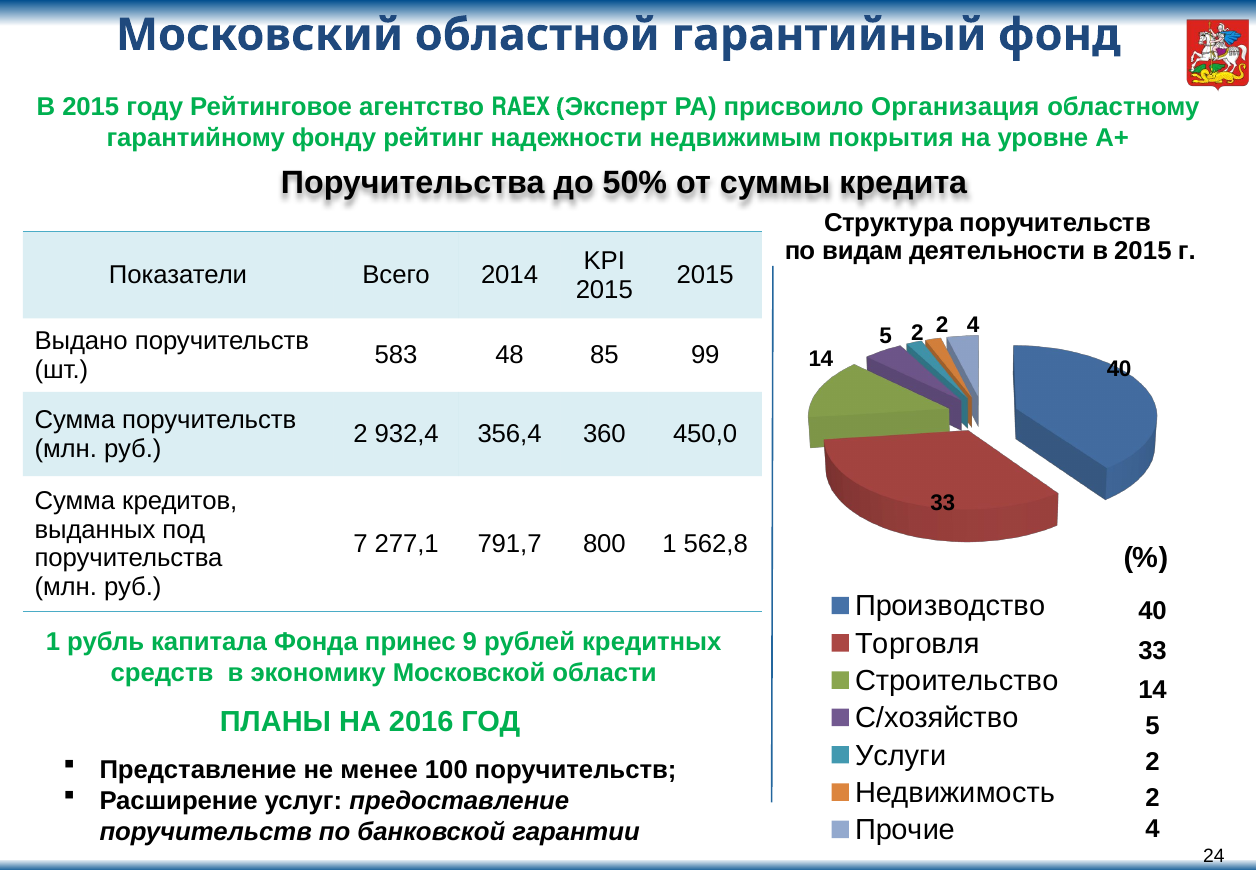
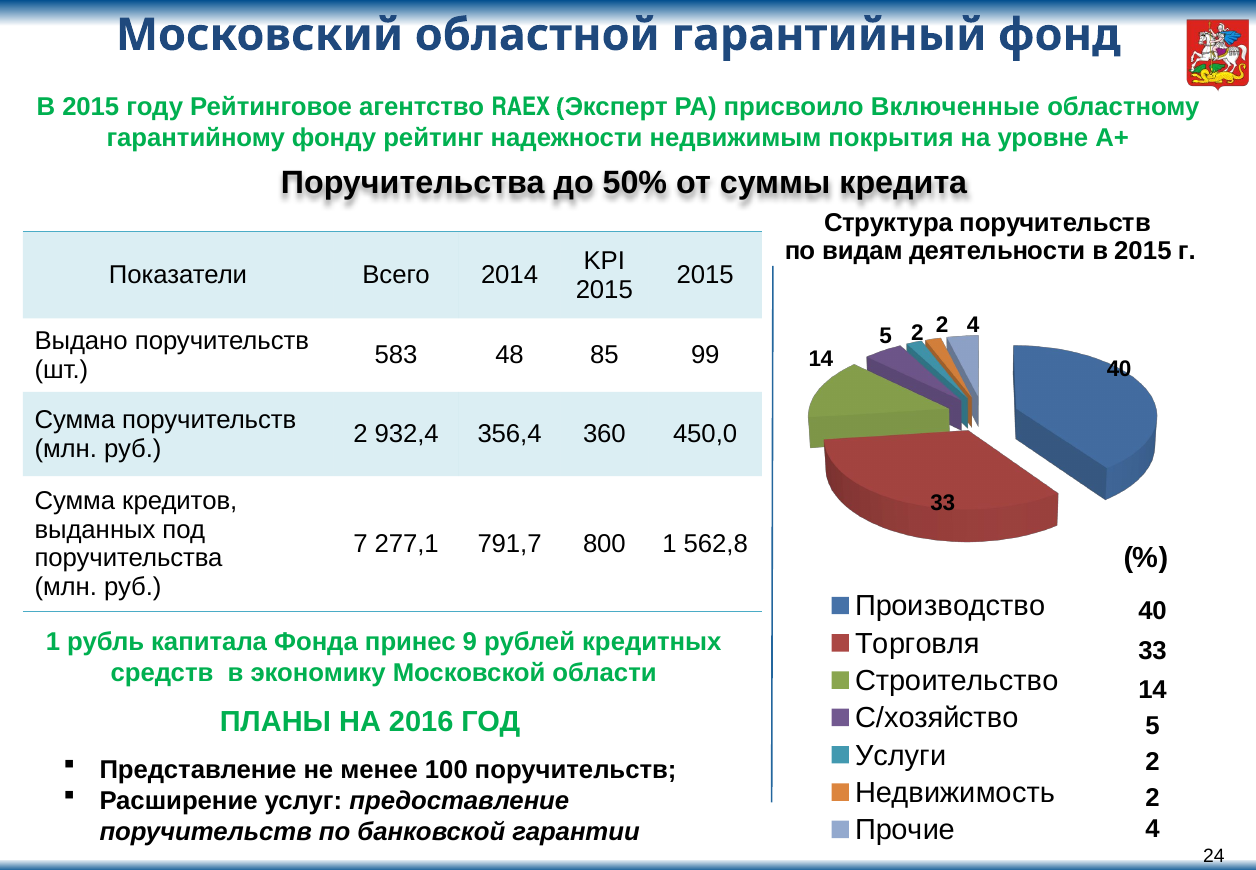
Организация: Организация -> Включенные
